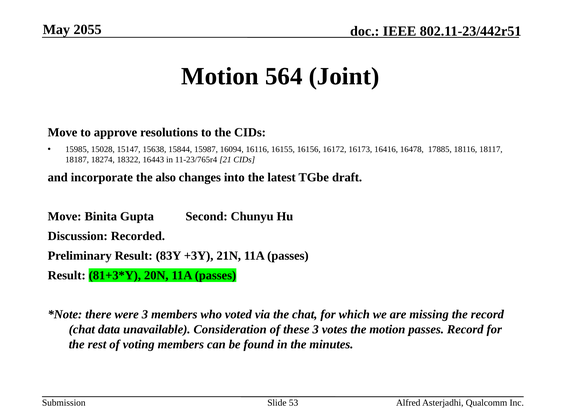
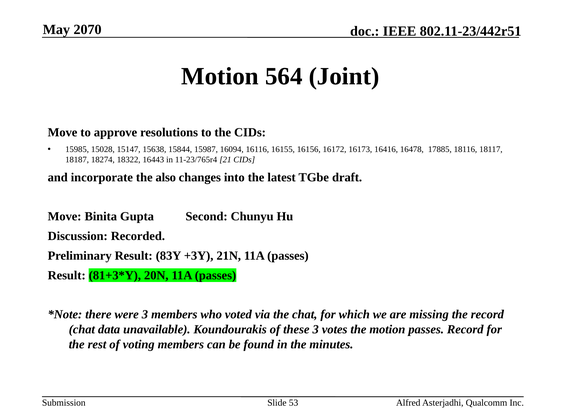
2055: 2055 -> 2070
Consideration: Consideration -> Koundourakis
